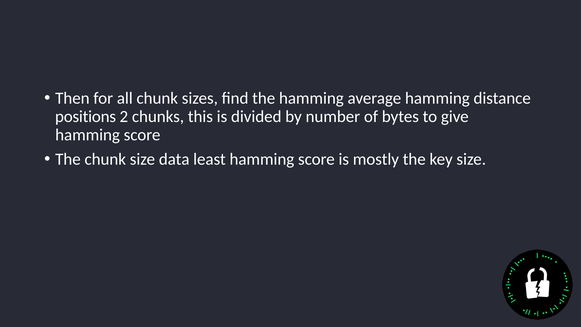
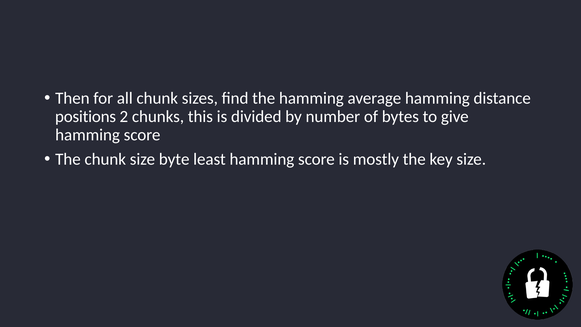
data: data -> byte
